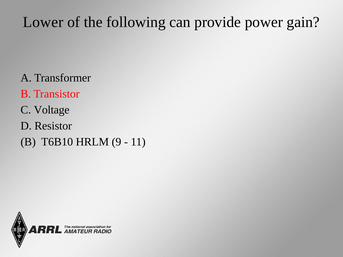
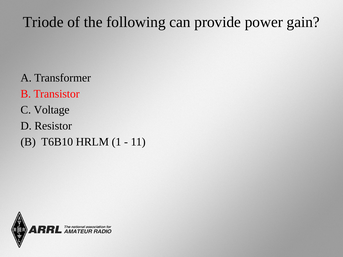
Lower: Lower -> Triode
9: 9 -> 1
